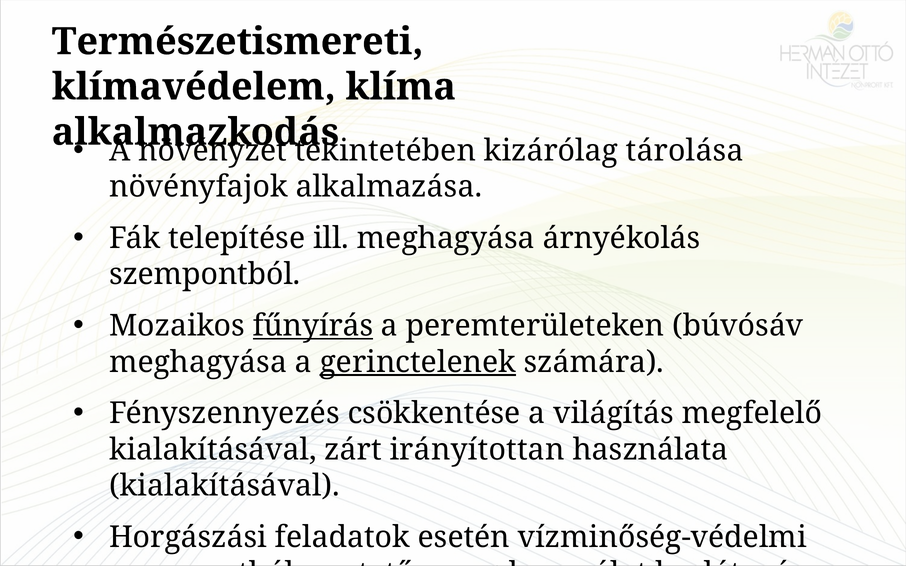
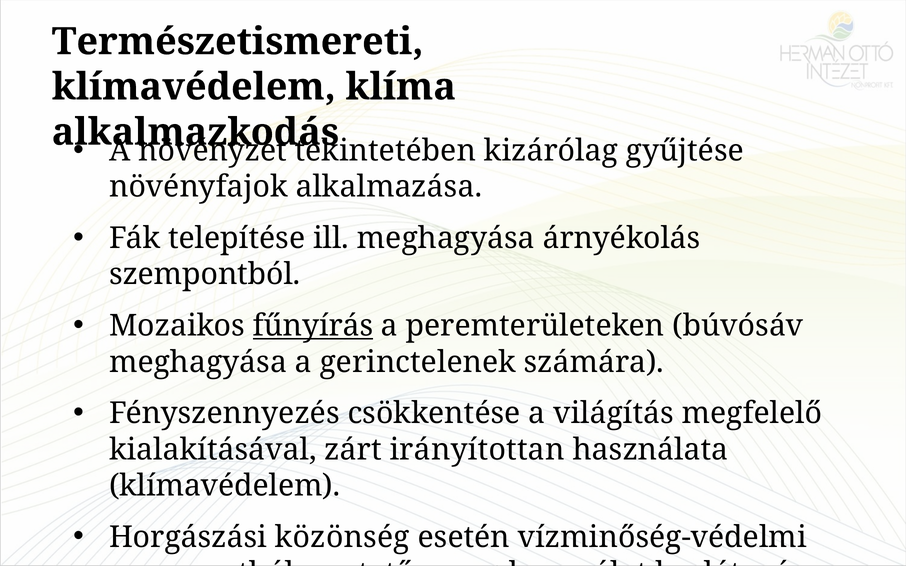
tárolása: tárolása -> gyűjtése
gerinctelenek underline: present -> none
kialakításával at (225, 486): kialakításával -> klímavédelem
feladatok: feladatok -> közönség
